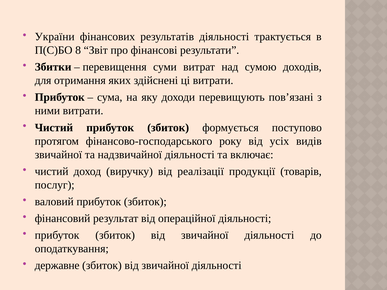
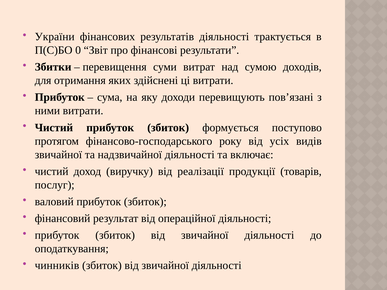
8: 8 -> 0
державне: державне -> чинників
